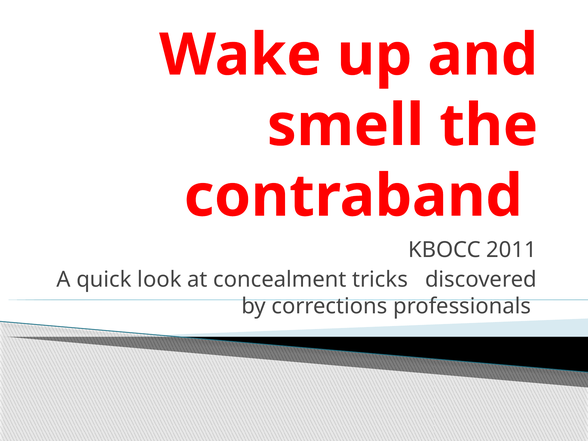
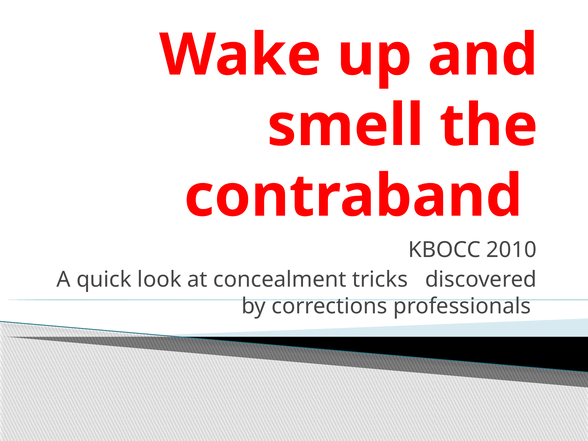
2011: 2011 -> 2010
